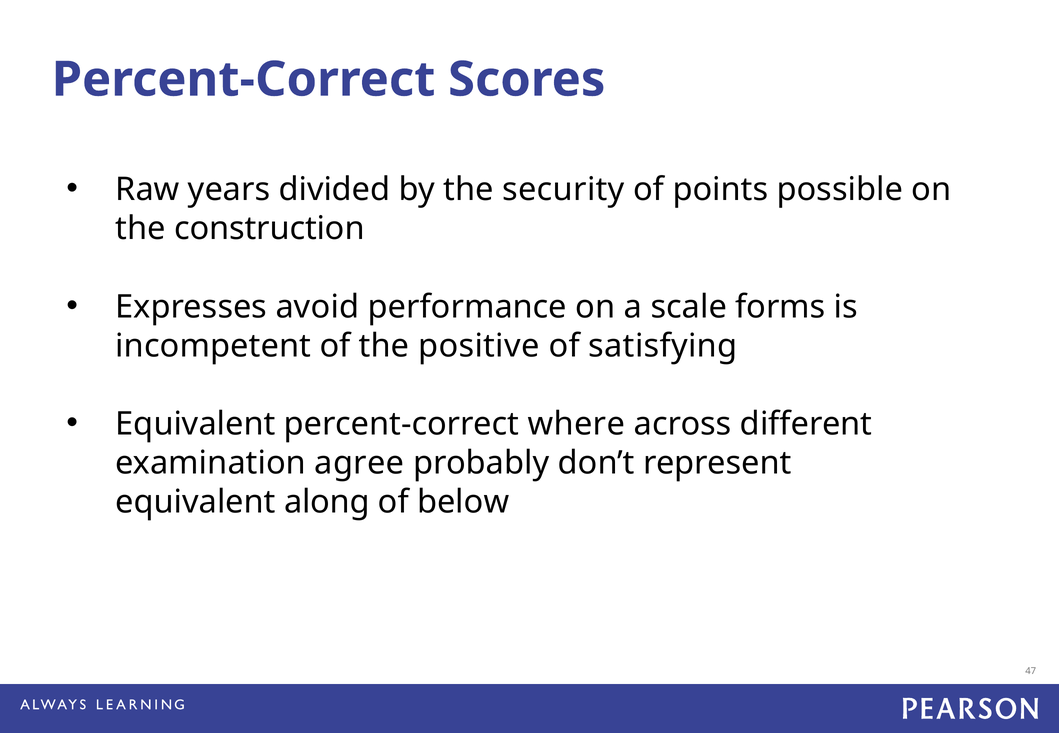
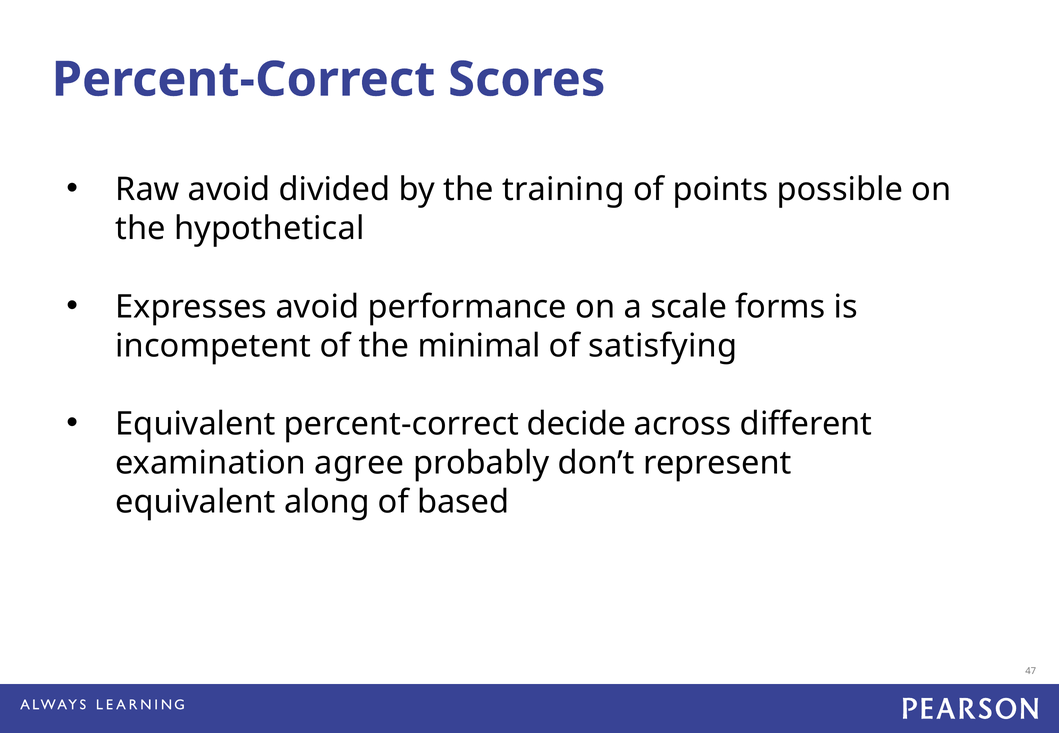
Raw years: years -> avoid
security: security -> training
construction: construction -> hypothetical
positive: positive -> minimal
where: where -> decide
below: below -> based
